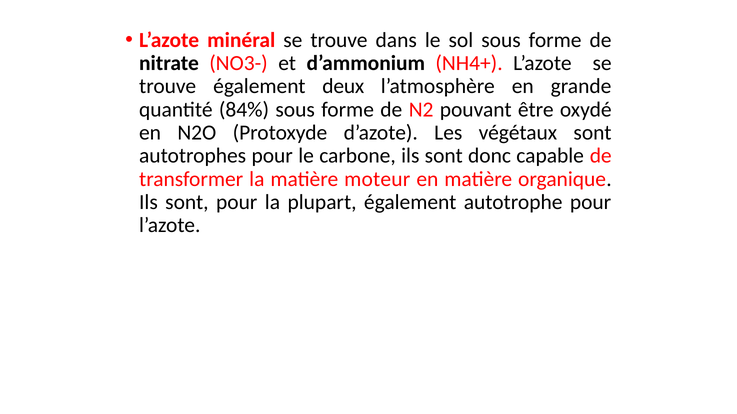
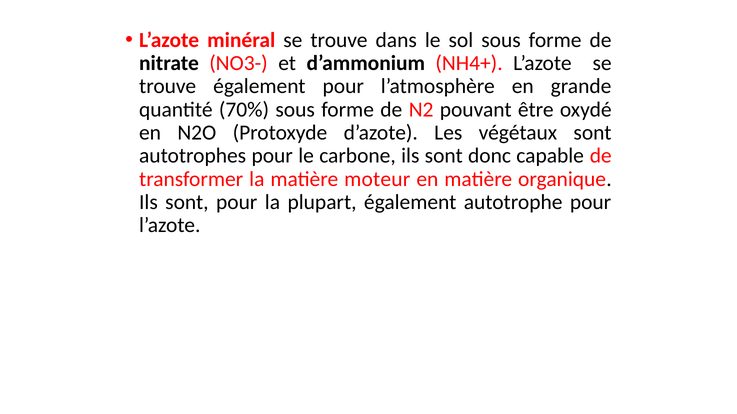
également deux: deux -> pour
84%: 84% -> 70%
